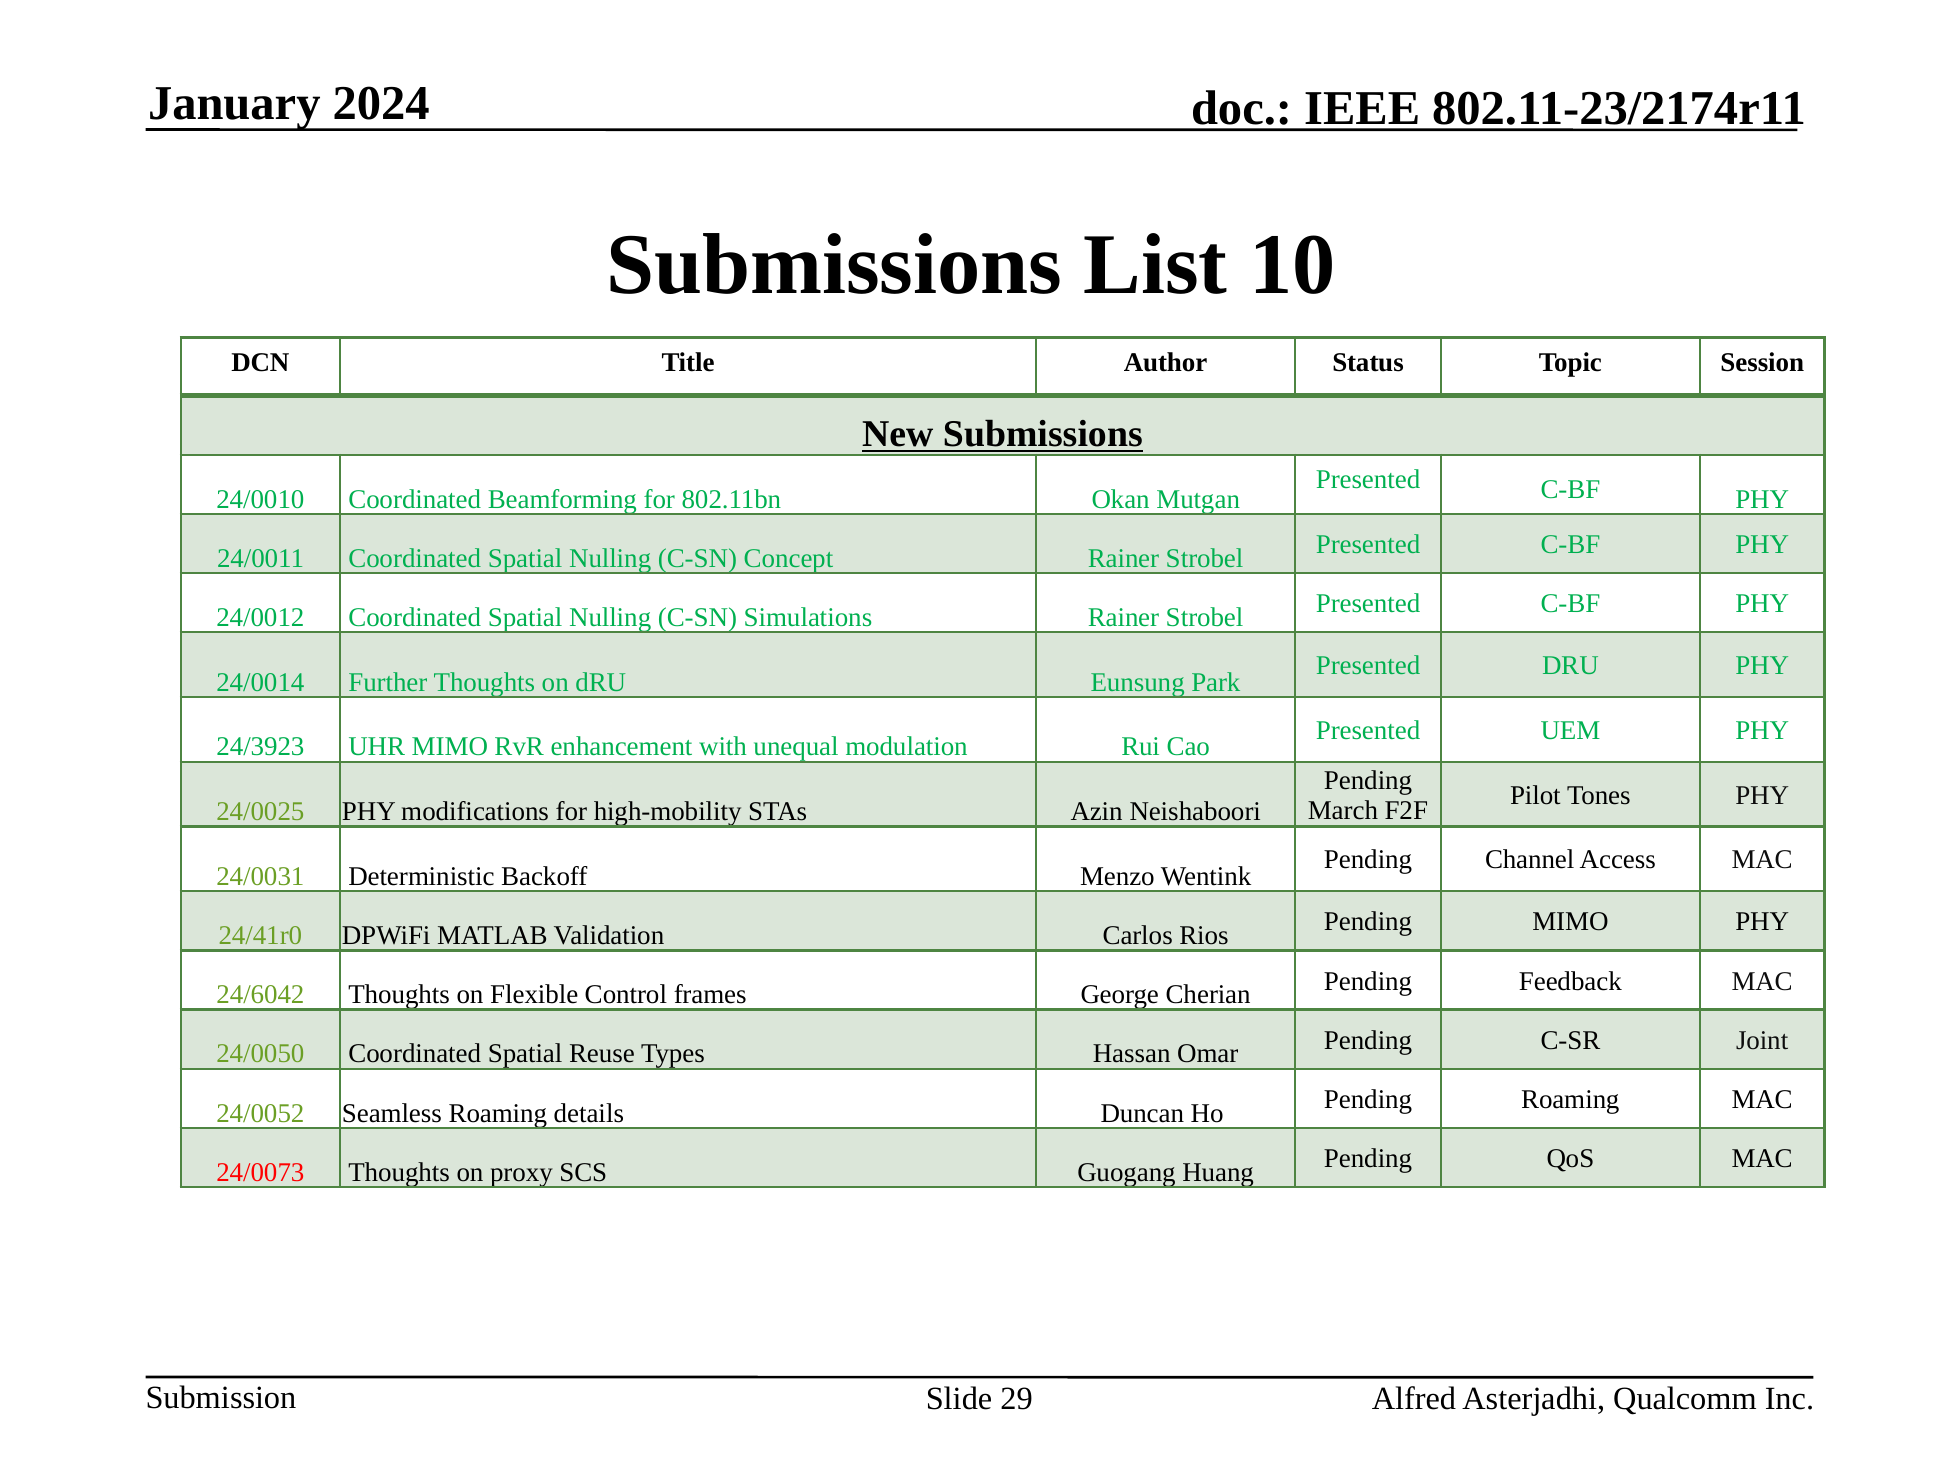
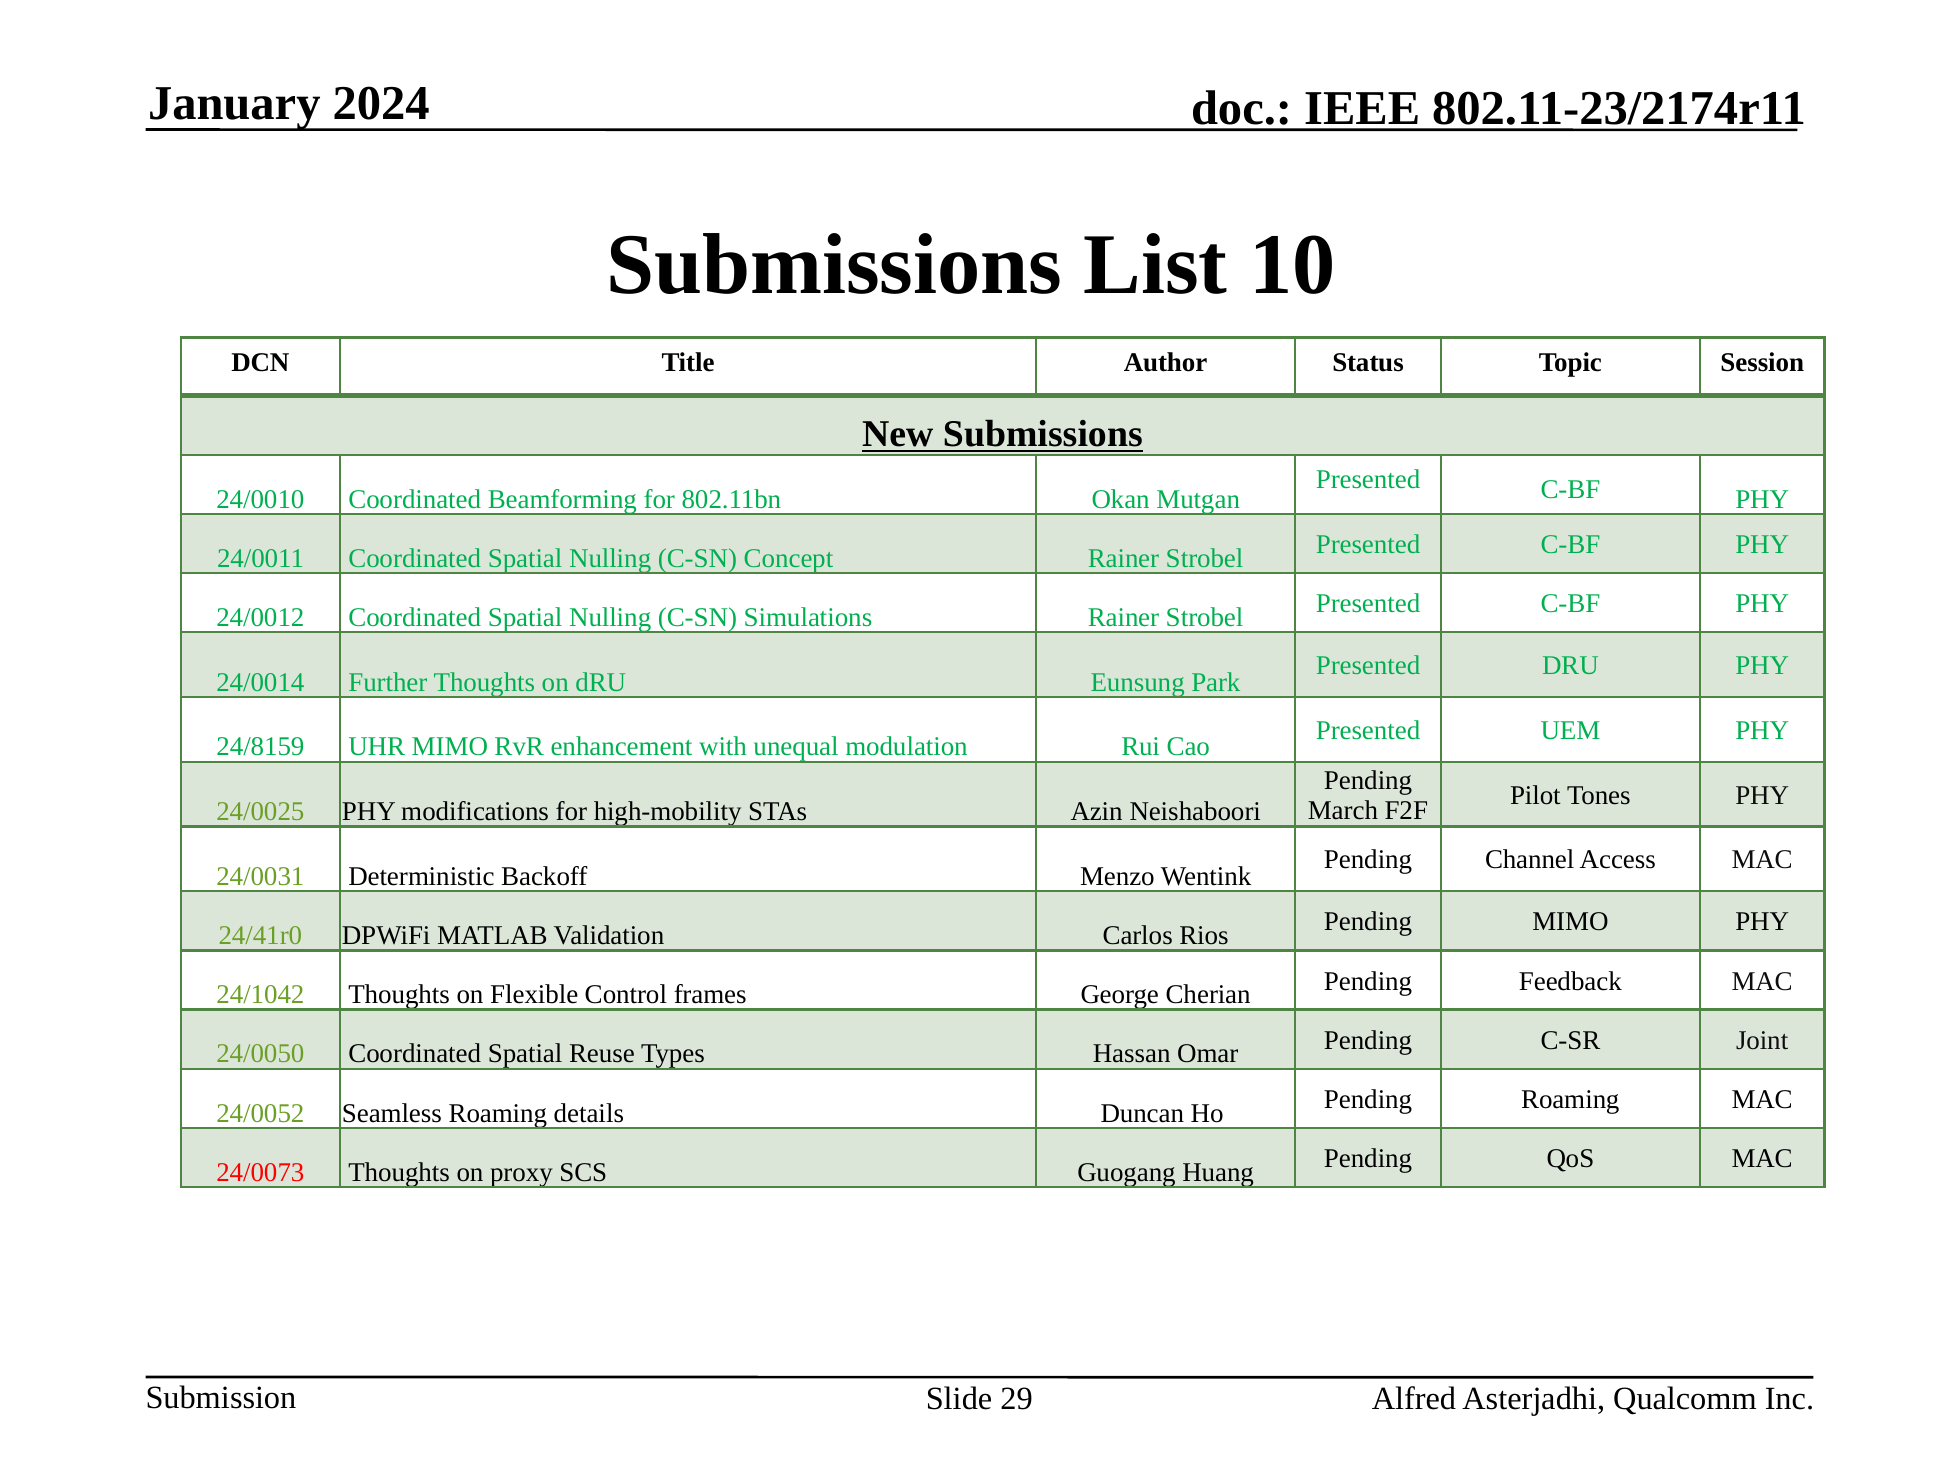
24/3923: 24/3923 -> 24/8159
24/6042: 24/6042 -> 24/1042
